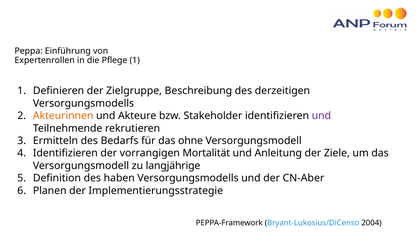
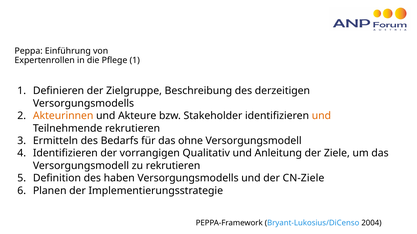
und at (321, 116) colour: purple -> orange
Mortalität: Mortalität -> Qualitativ
zu langjährige: langjährige -> rekrutieren
CN‐Aber: CN‐Aber -> CN‐Ziele
